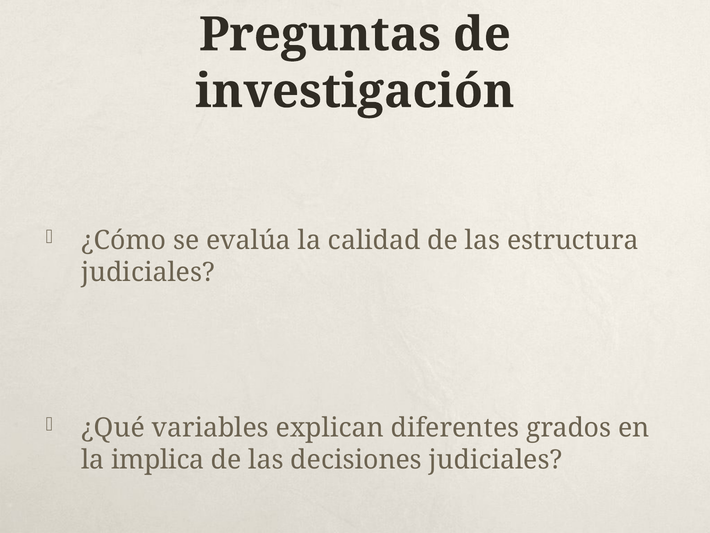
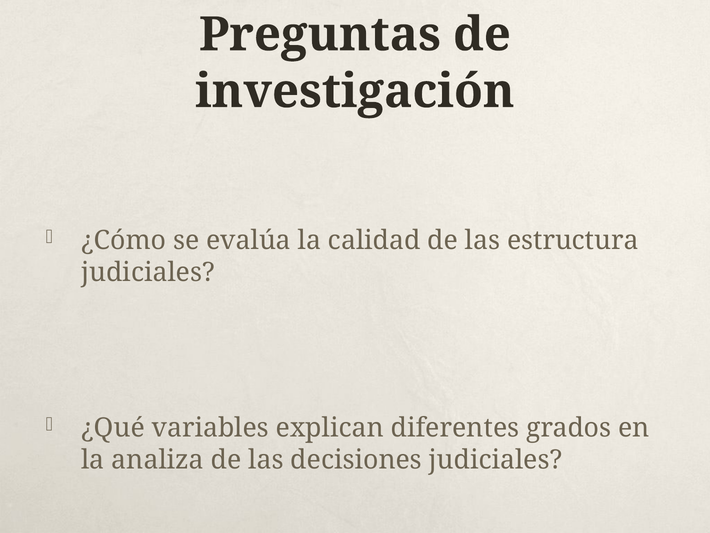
implica: implica -> analiza
